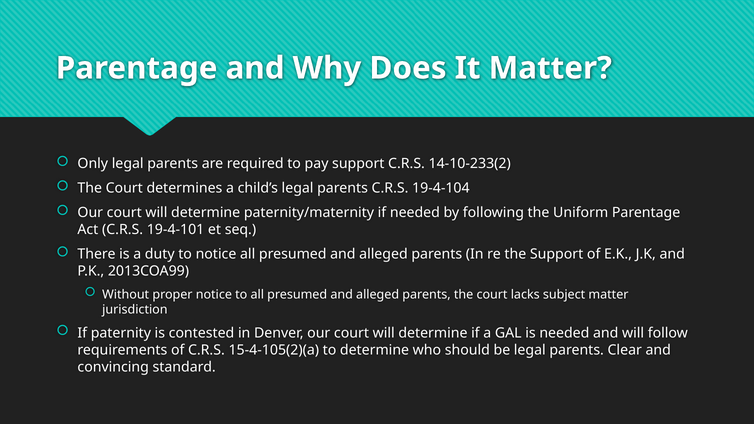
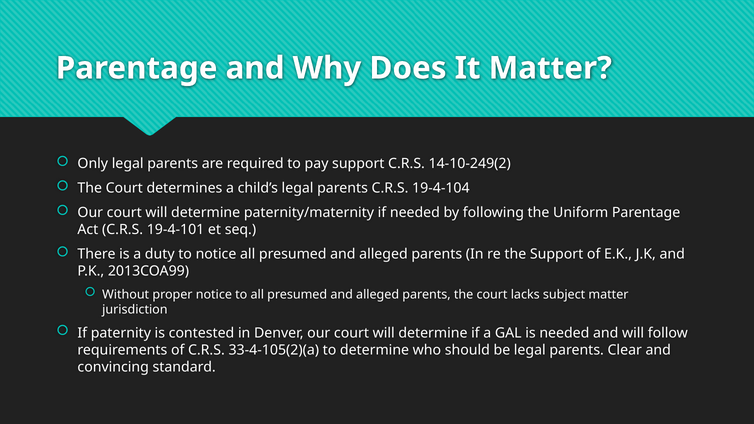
14-10-233(2: 14-10-233(2 -> 14-10-249(2
15-4-105(2)(a: 15-4-105(2)(a -> 33-4-105(2)(a
